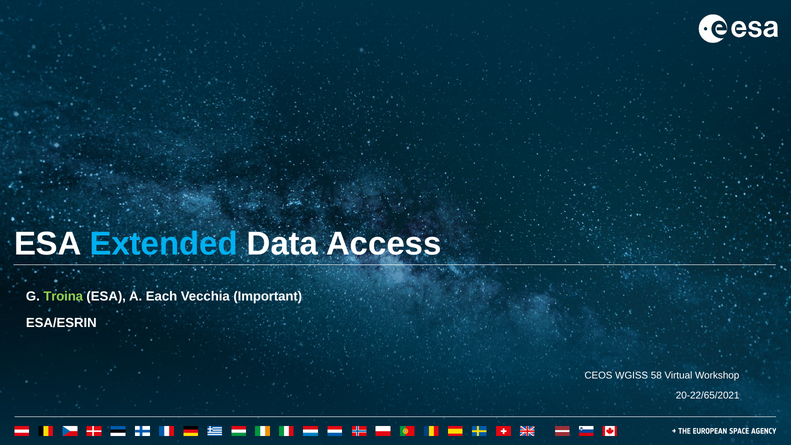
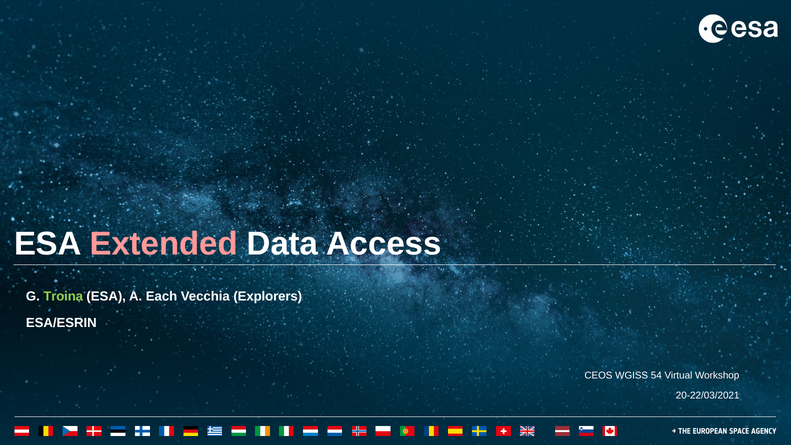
Extended colour: light blue -> pink
Important: Important -> Explorers
58: 58 -> 54
20-22/65/2021: 20-22/65/2021 -> 20-22/03/2021
